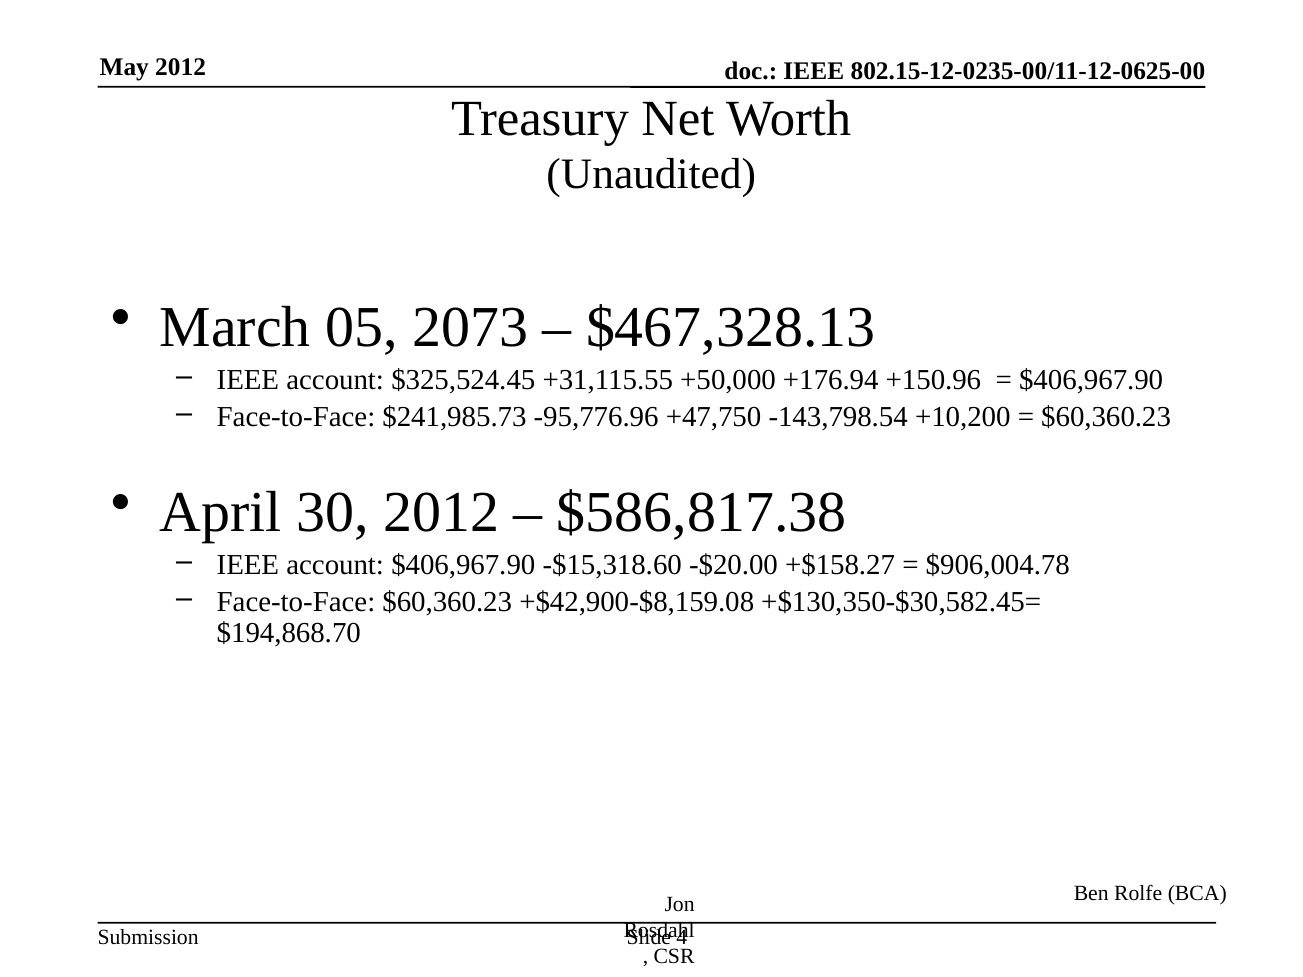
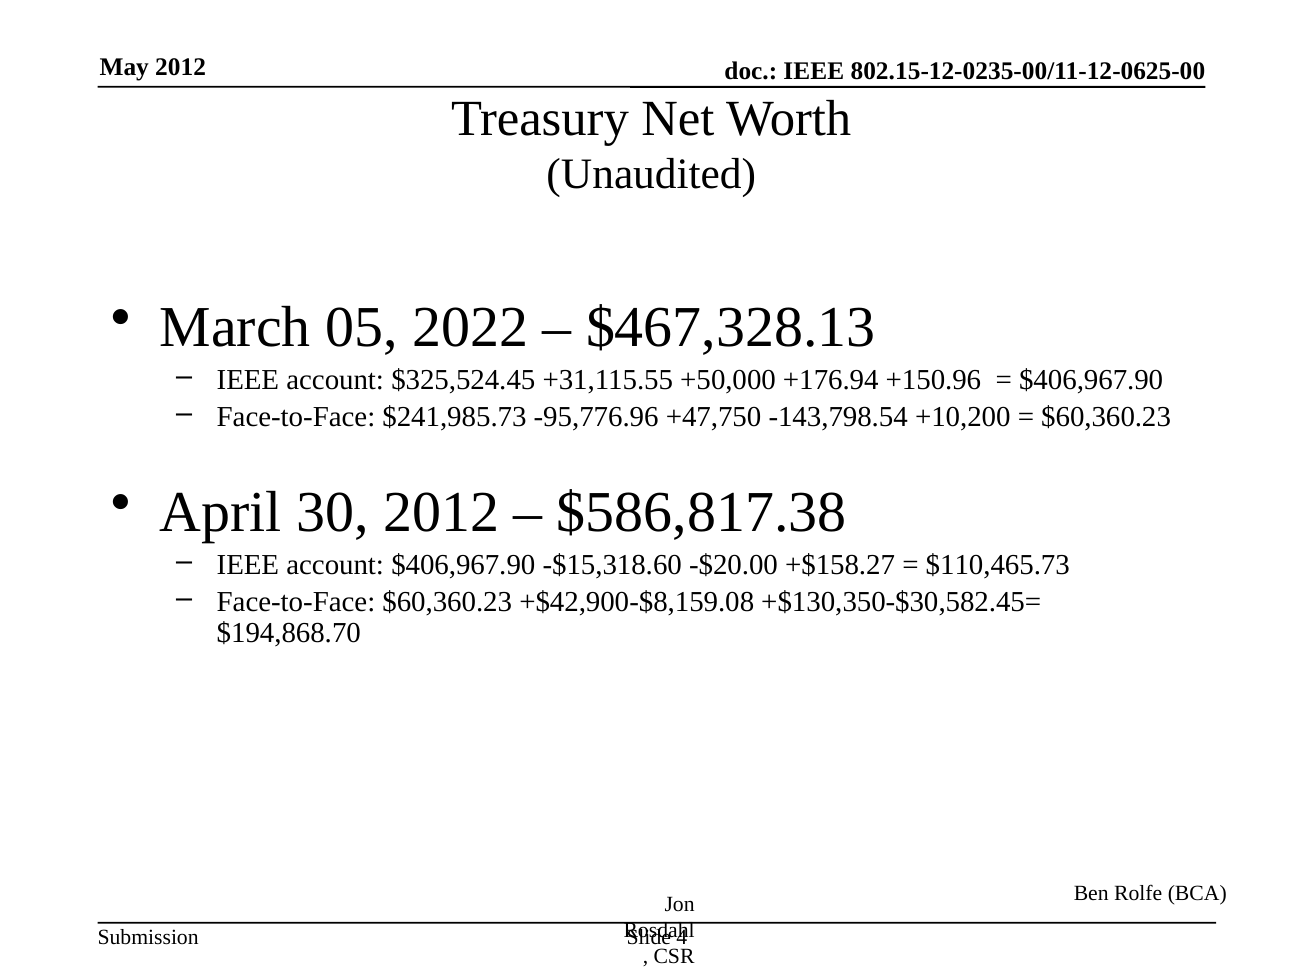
2073: 2073 -> 2022
$906,004.78: $906,004.78 -> $110,465.73
